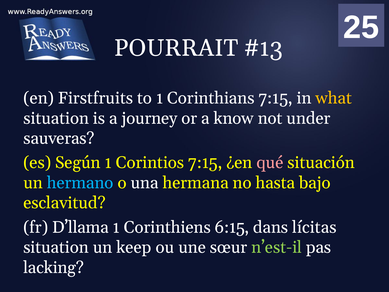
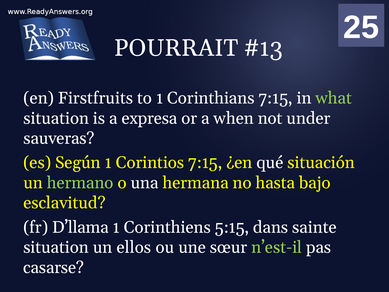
what colour: yellow -> light green
journey: journey -> expresa
know: know -> when
qué colour: pink -> white
hermano colour: light blue -> light green
6:15: 6:15 -> 5:15
lícitas: lícitas -> sainte
keep: keep -> ellos
lacking: lacking -> casarse
